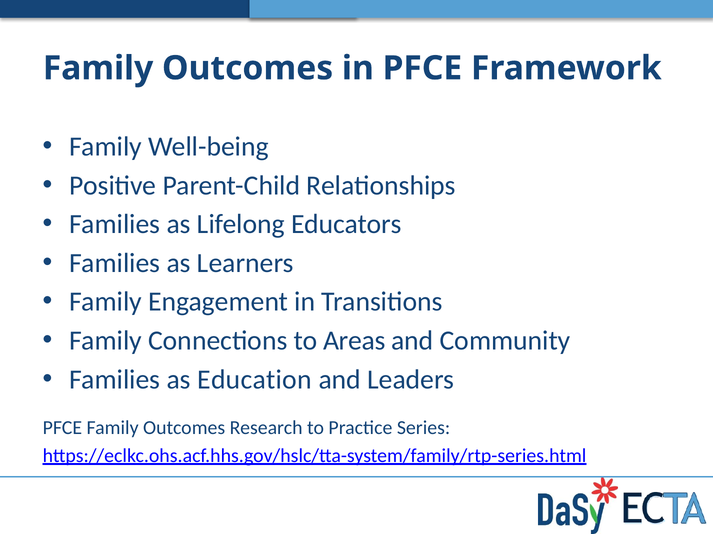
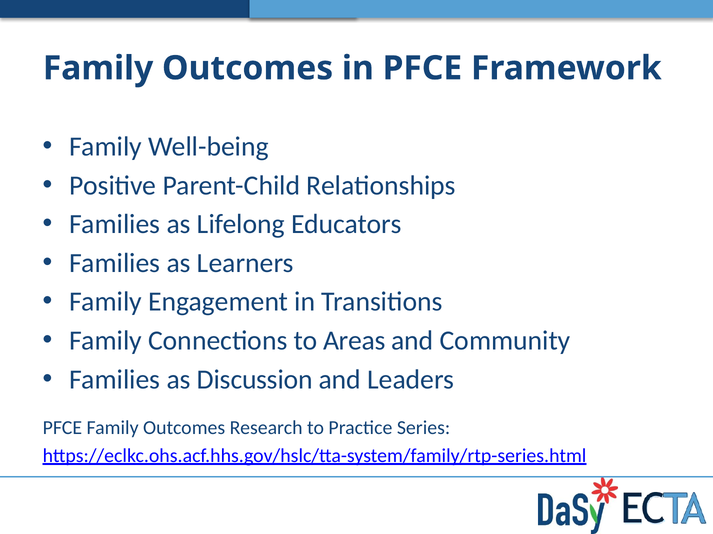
Education: Education -> Discussion
